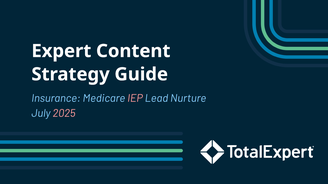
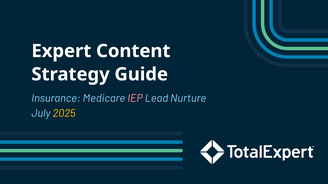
2025 colour: pink -> yellow
